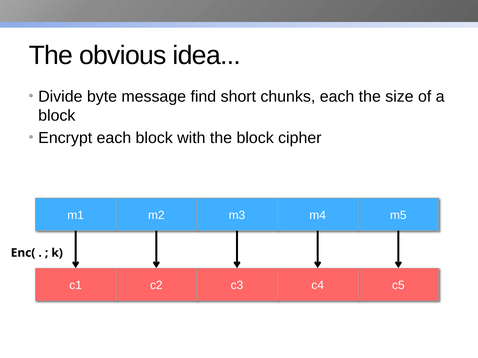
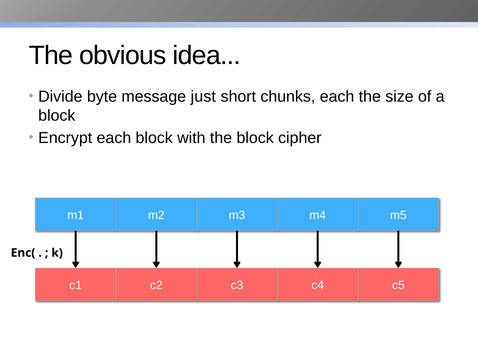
find: find -> just
